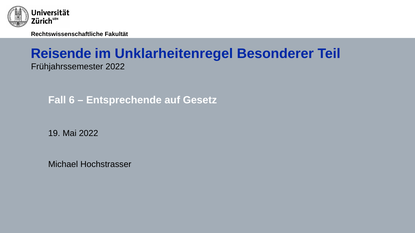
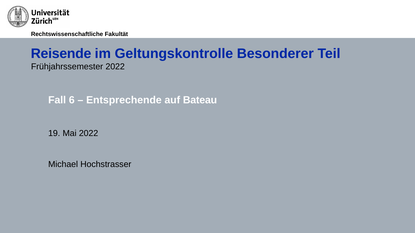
Unklarheitenregel: Unklarheitenregel -> Geltungskontrolle
Gesetz: Gesetz -> Bateau
